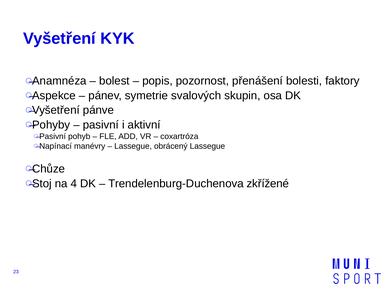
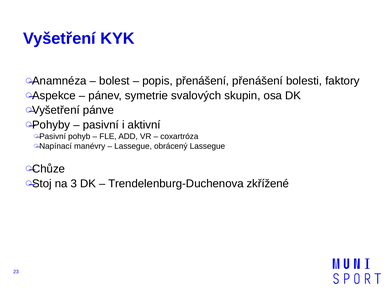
popis pozornost: pozornost -> přenášení
4: 4 -> 3
